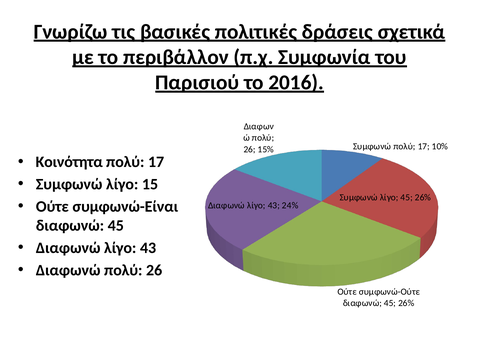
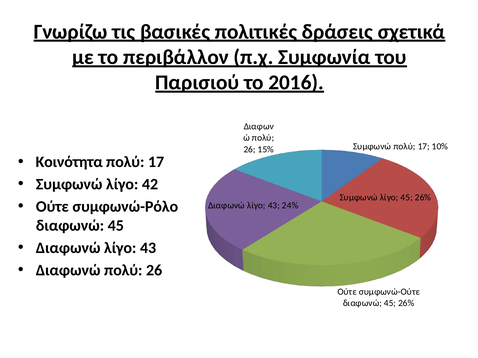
15: 15 -> 42
συμφωνώ-Είναι: συμφωνώ-Είναι -> συμφωνώ-Ρόλο
